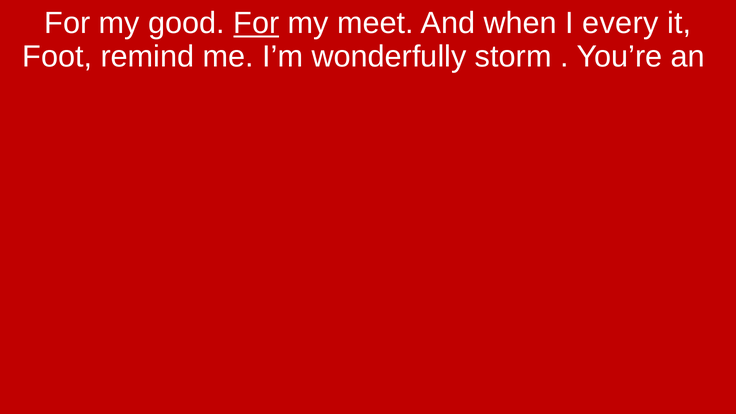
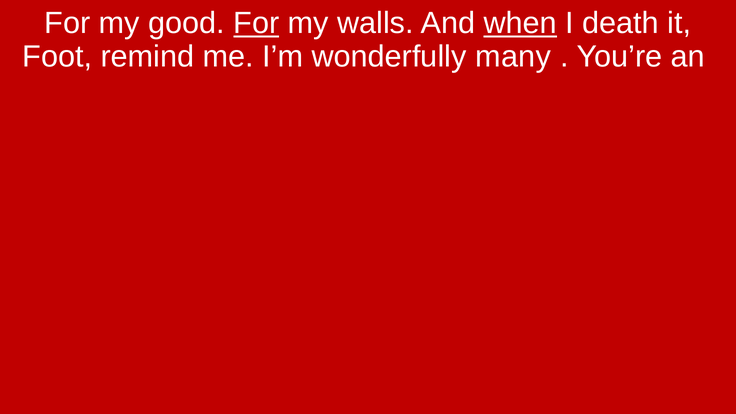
meet: meet -> walls
when underline: none -> present
every: every -> death
storm: storm -> many
